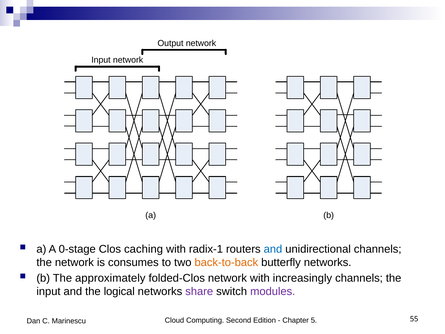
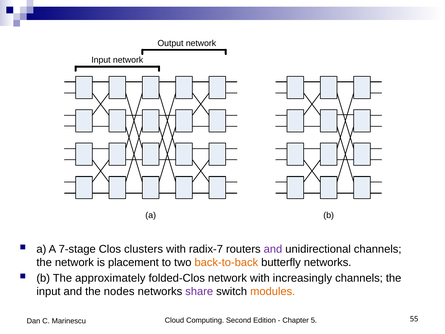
0-stage: 0-stage -> 7-stage
caching: caching -> clusters
radix-1: radix-1 -> radix-7
and at (273, 249) colour: blue -> purple
consumes: consumes -> placement
logical: logical -> nodes
modules colour: purple -> orange
